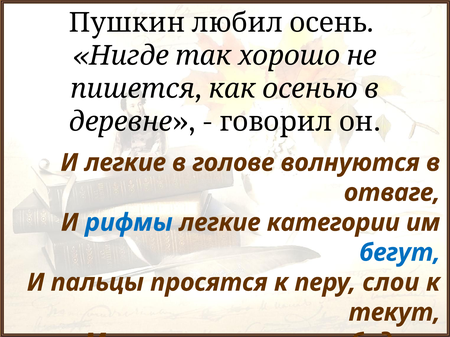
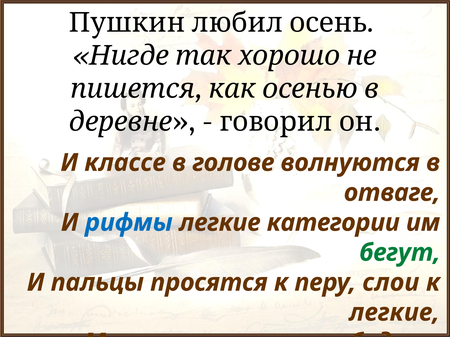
И легкие: легкие -> классе
бегут colour: blue -> green
текут at (395, 313): текут -> легкие
